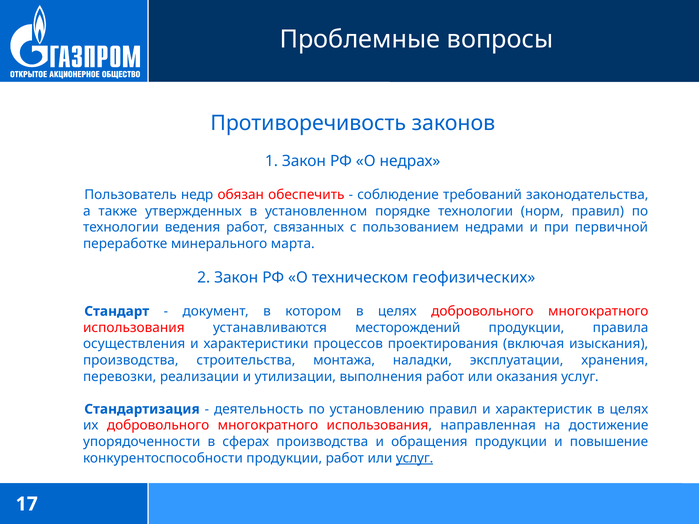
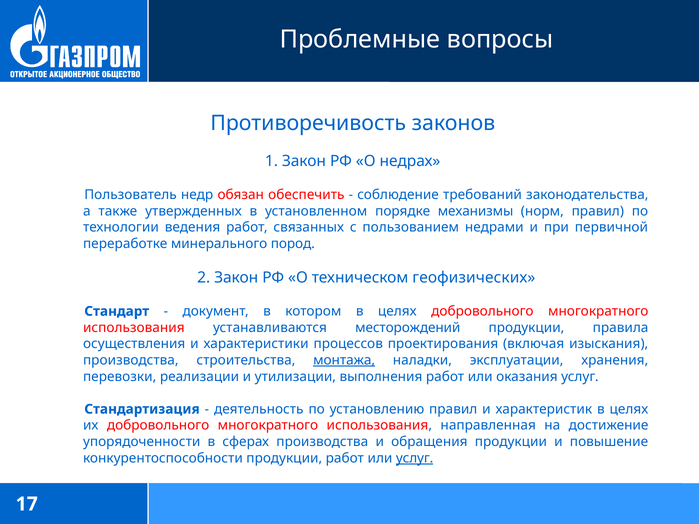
порядке технологии: технологии -> механизмы
марта: марта -> пород
монтажа underline: none -> present
